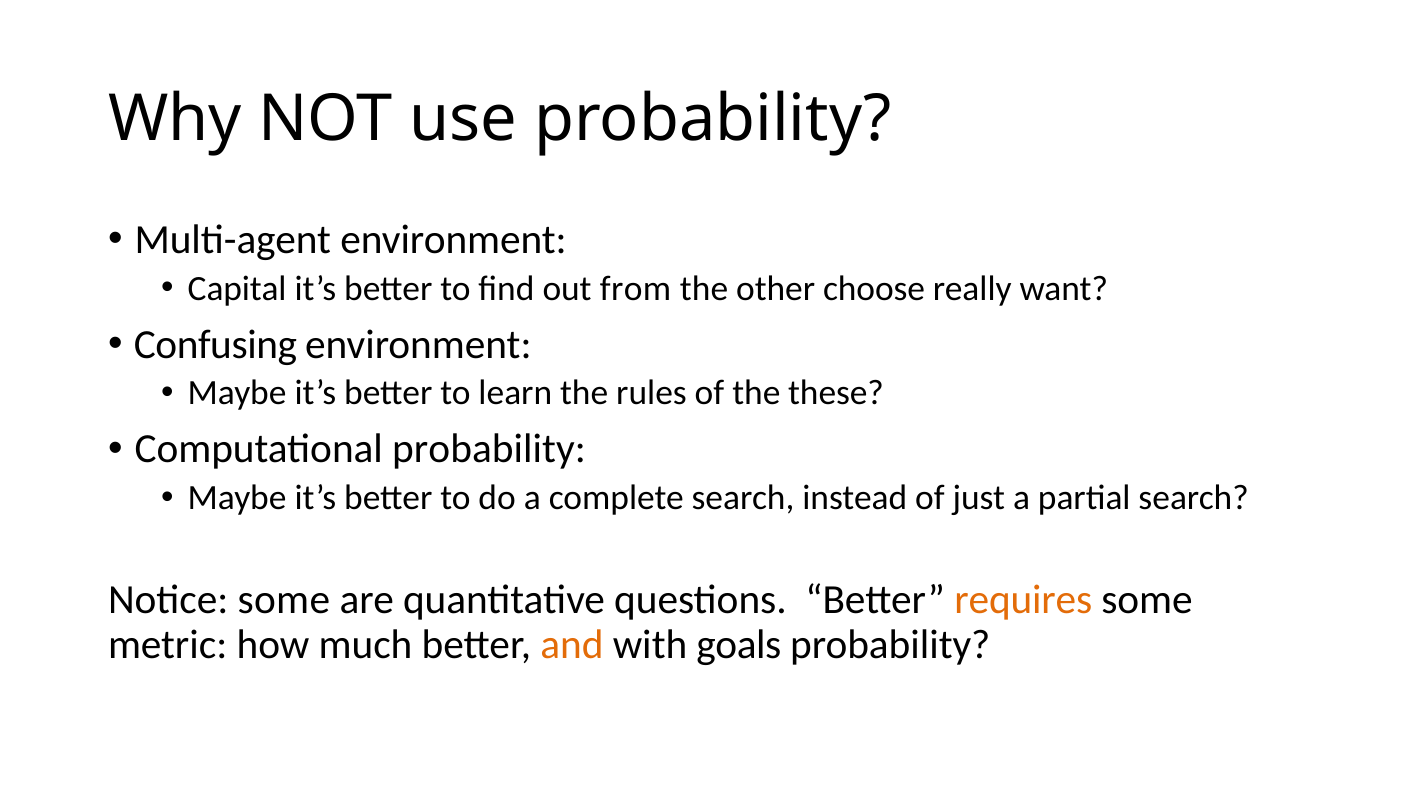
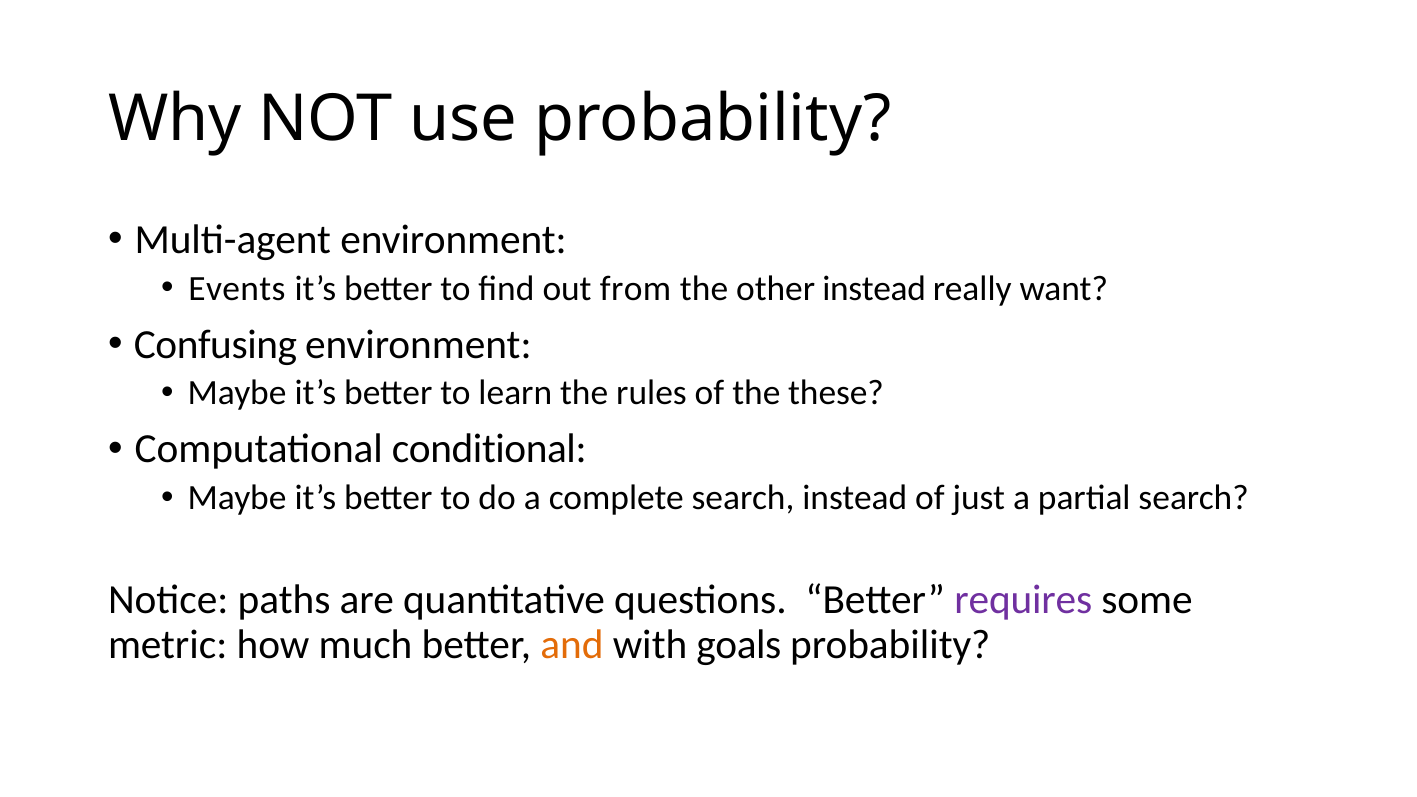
Capital: Capital -> Events
other choose: choose -> instead
Computational probability: probability -> conditional
Notice some: some -> paths
requires colour: orange -> purple
